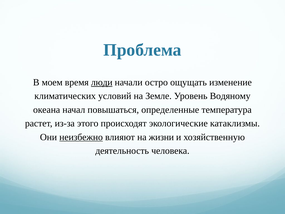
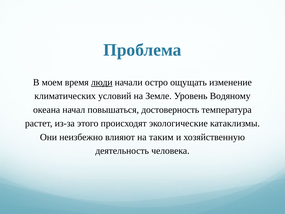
определенные: определенные -> достоверность
неизбежно underline: present -> none
жизни: жизни -> таким
